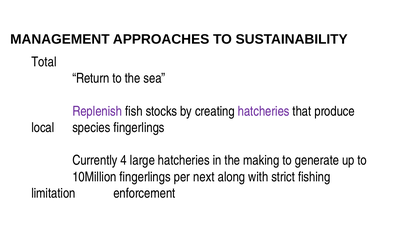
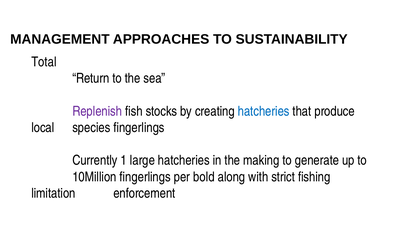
hatcheries at (264, 111) colour: purple -> blue
4: 4 -> 1
next: next -> bold
